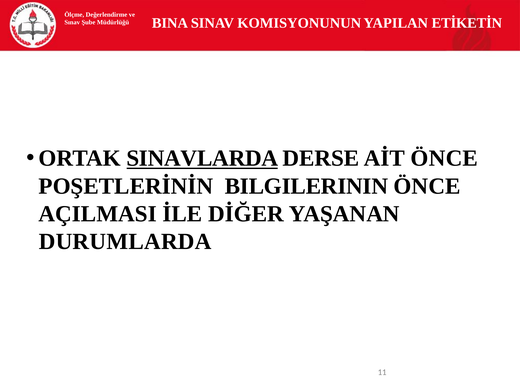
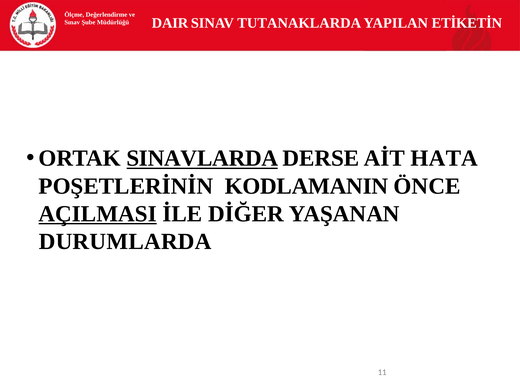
BINA: BINA -> DAIR
KOMISYONUNUN: KOMISYONUNUN -> TUTANAKLARDA
AİT ÖNCE: ÖNCE -> HATA
BILGILERININ: BILGILERININ -> KODLAMANIN
AÇILMASI underline: none -> present
